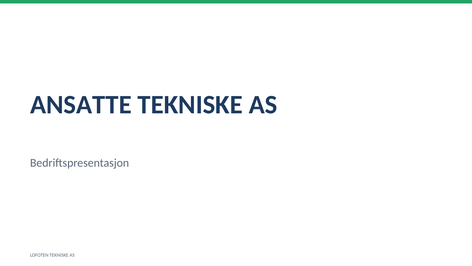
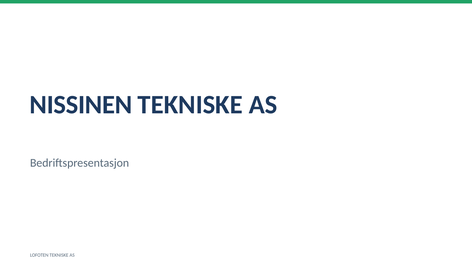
ANSATTE: ANSATTE -> NISSINEN
